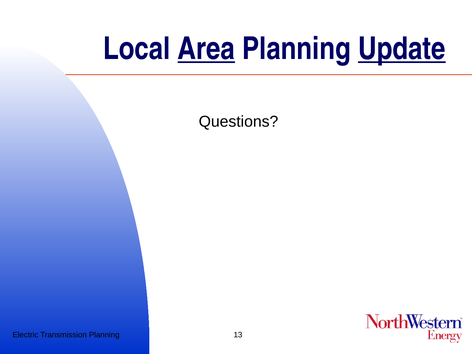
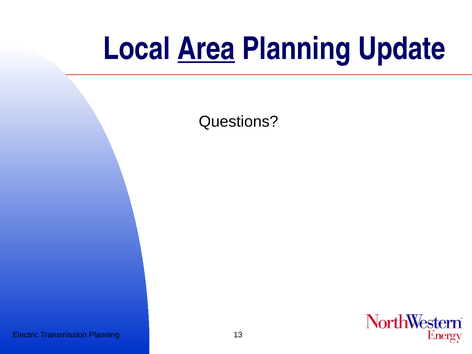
Update underline: present -> none
